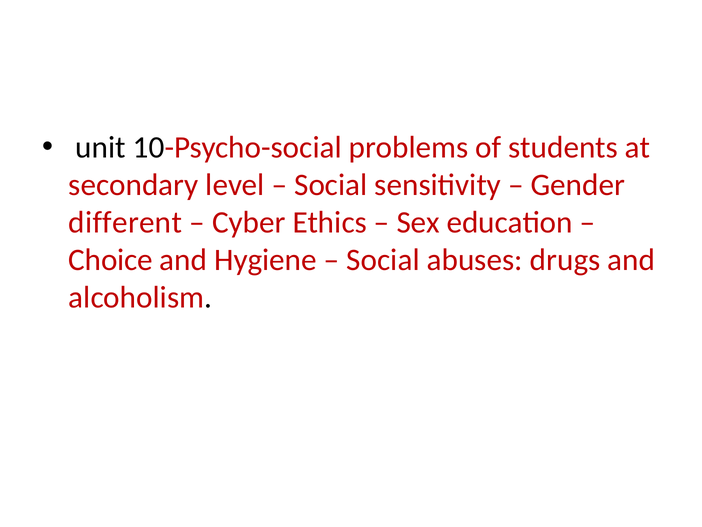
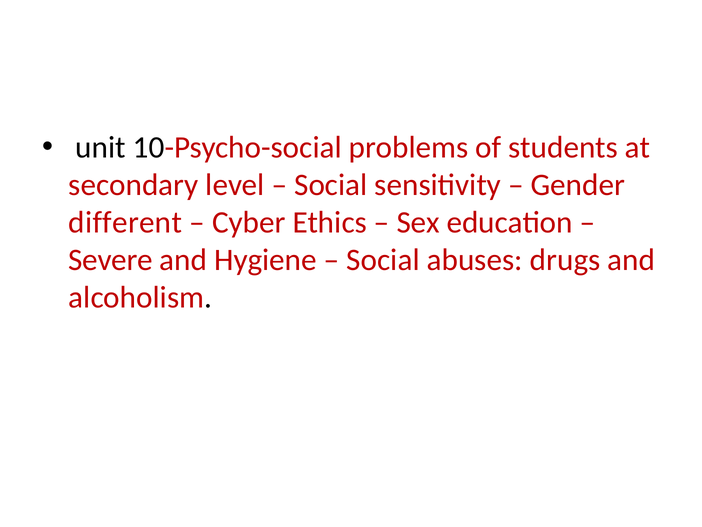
Choice: Choice -> Severe
